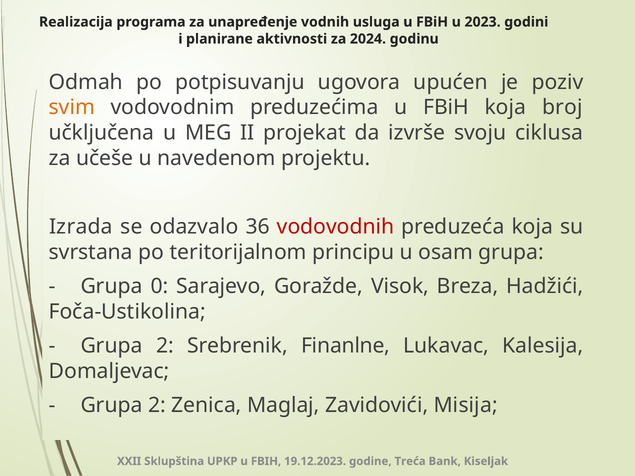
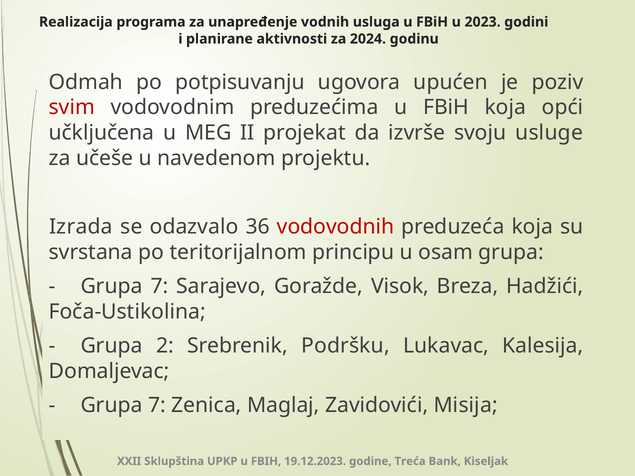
svim colour: orange -> red
broj: broj -> opći
ciklusa: ciklusa -> usluge
0 at (159, 286): 0 -> 7
Finanlne: Finanlne -> Podršku
2 at (157, 406): 2 -> 7
